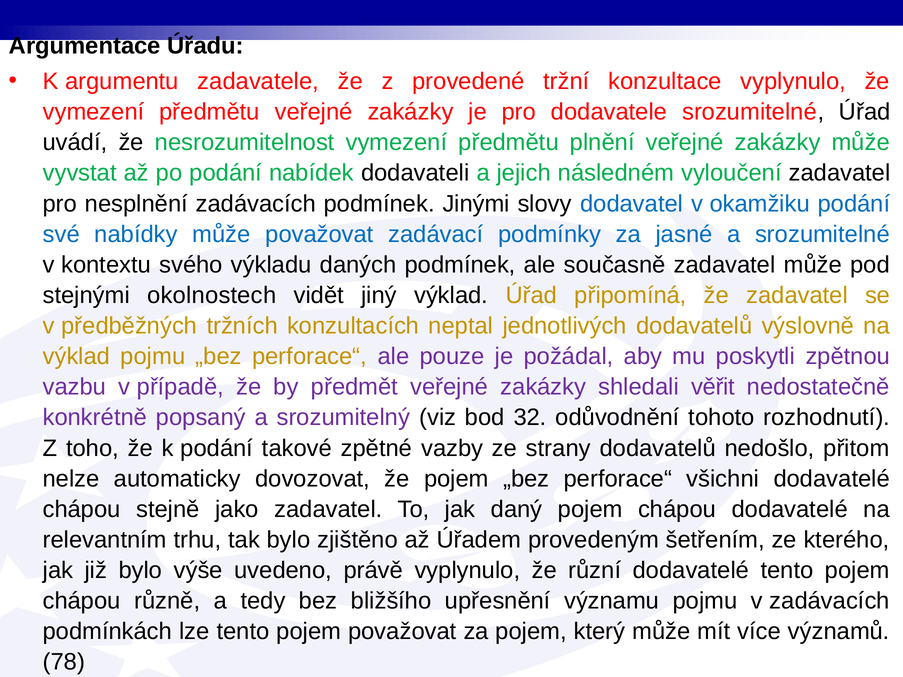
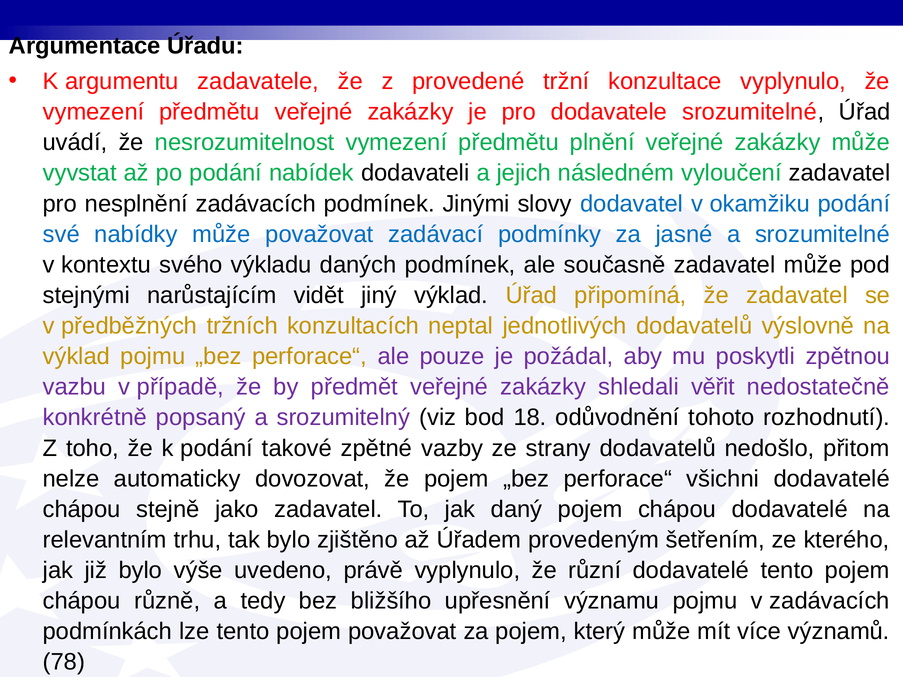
okolnostech: okolnostech -> narůstajícím
32: 32 -> 18
